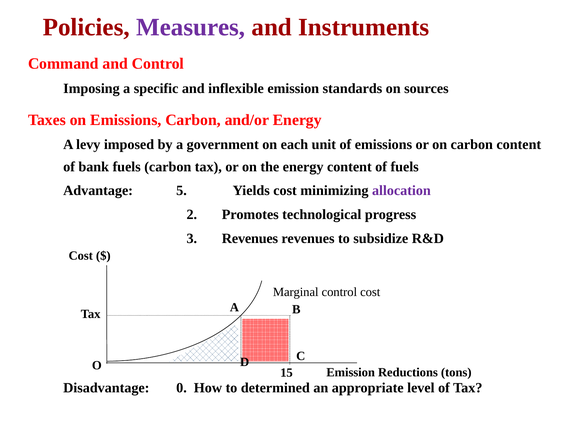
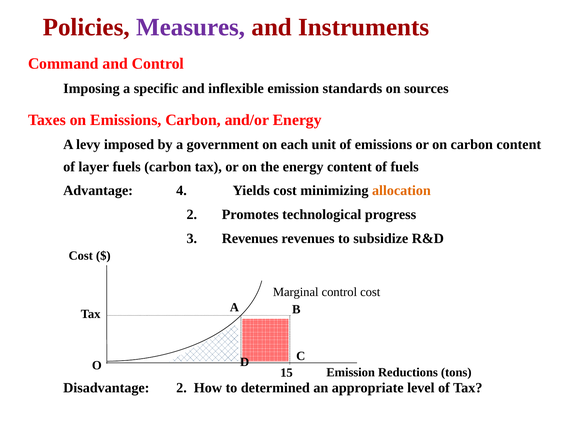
bank: bank -> layer
5: 5 -> 4
allocation colour: purple -> orange
Disadvantage 0: 0 -> 2
